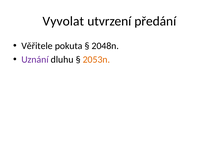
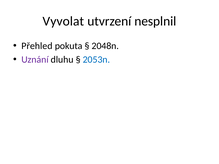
předání: předání -> nesplnil
Věřitele: Věřitele -> Přehled
2053n colour: orange -> blue
